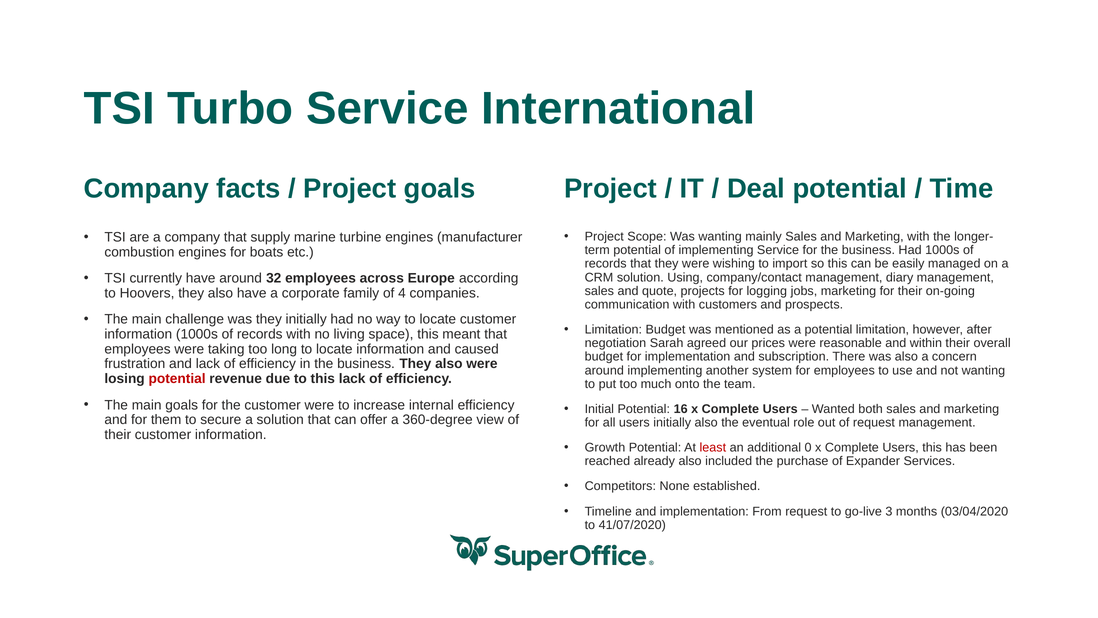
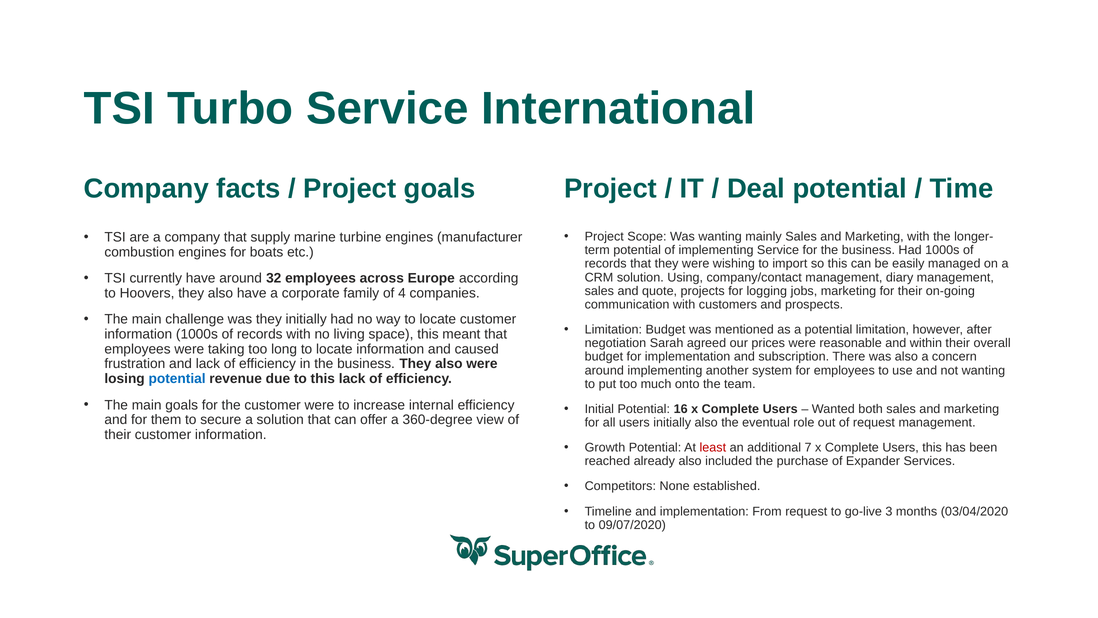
potential at (177, 378) colour: red -> blue
0: 0 -> 7
41/07/2020: 41/07/2020 -> 09/07/2020
